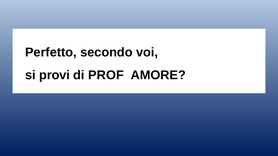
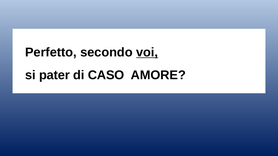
voi underline: none -> present
provi: provi -> pater
PROF: PROF -> CASO
